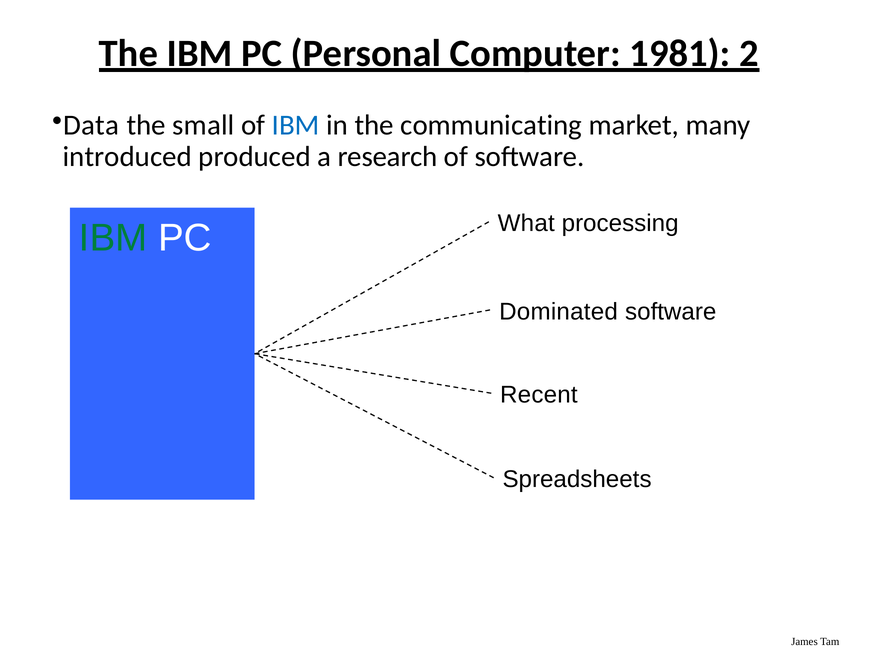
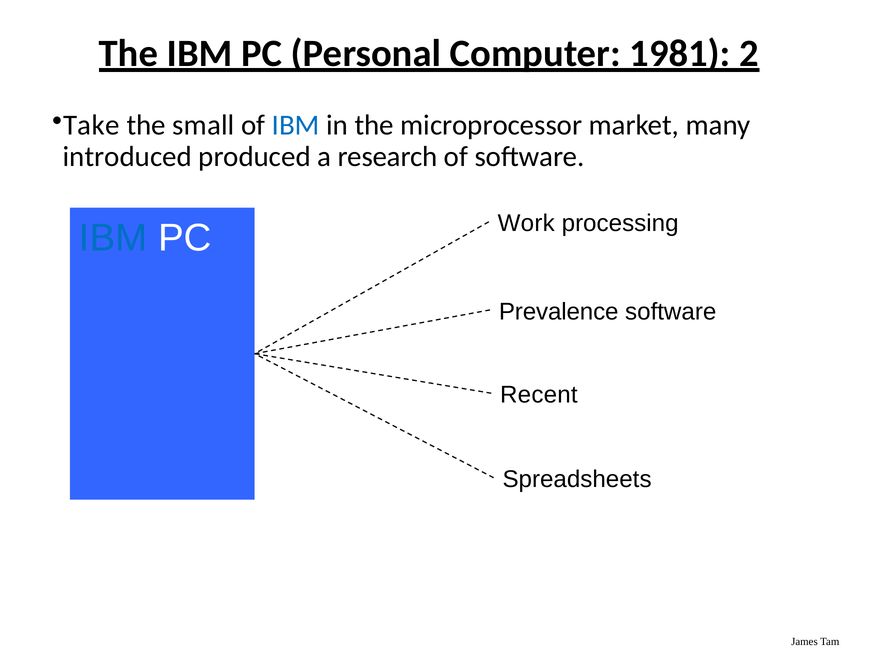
Data: Data -> Take
communicating: communicating -> microprocessor
IBM at (113, 238) colour: green -> blue
What: What -> Work
Dominated: Dominated -> Prevalence
